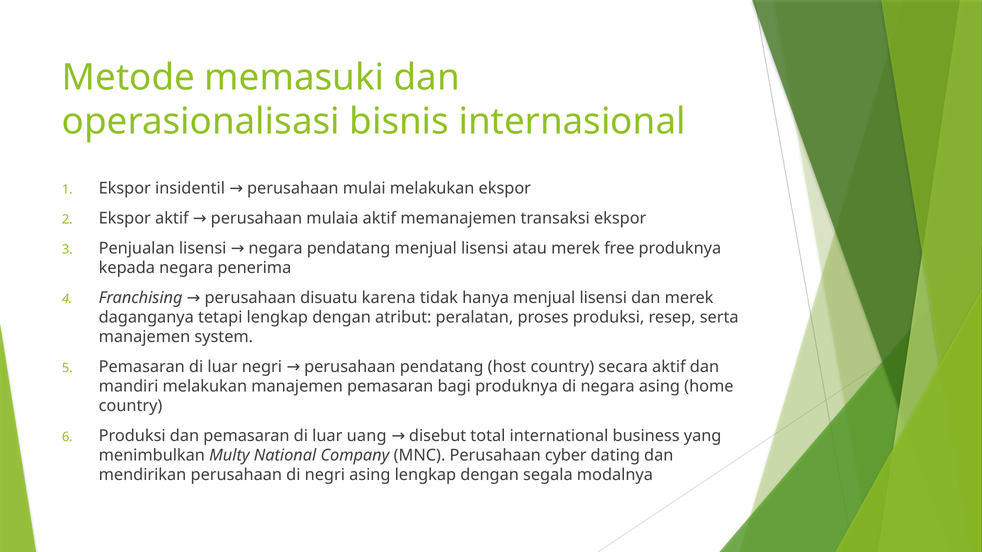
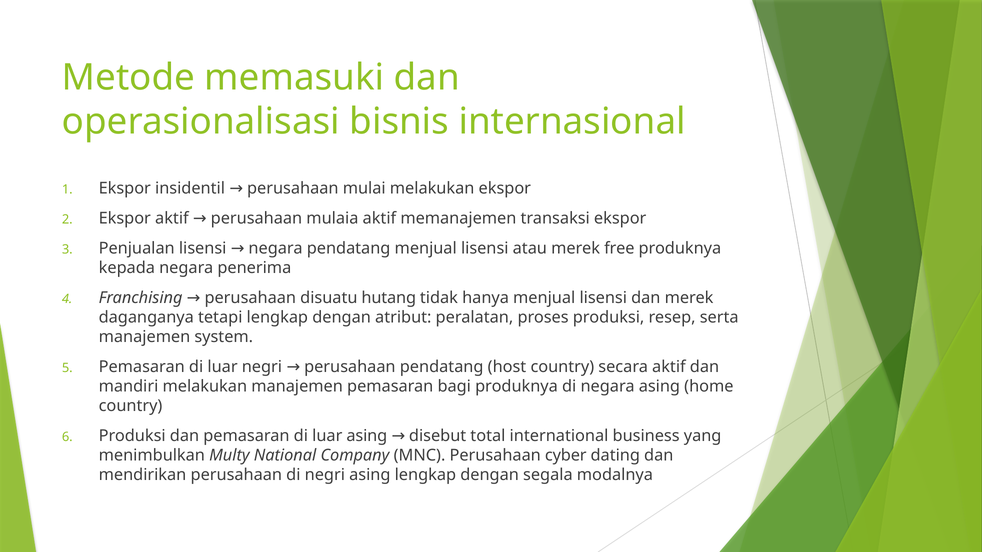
karena: karena -> hutang
luar uang: uang -> asing
